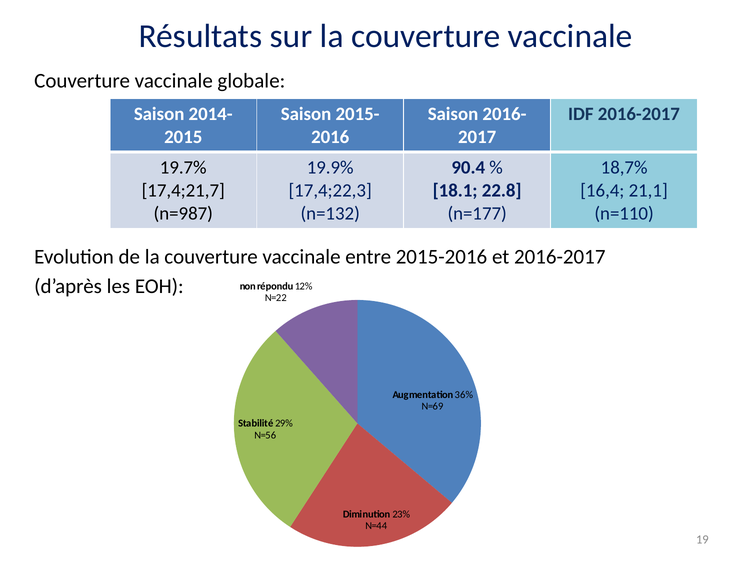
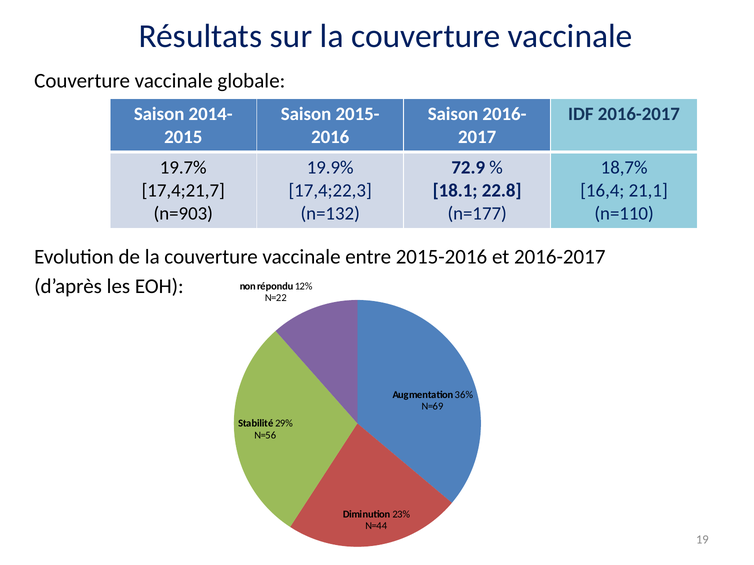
90.4: 90.4 -> 72.9
n=987: n=987 -> n=903
